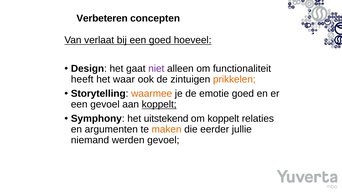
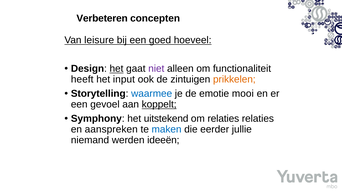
verlaat: verlaat -> leisure
het at (116, 69) underline: none -> present
waar: waar -> input
waarmee colour: orange -> blue
emotie goed: goed -> mooi
om koppelt: koppelt -> relaties
argumenten: argumenten -> aanspreken
maken colour: orange -> blue
werden gevoel: gevoel -> ideeën
